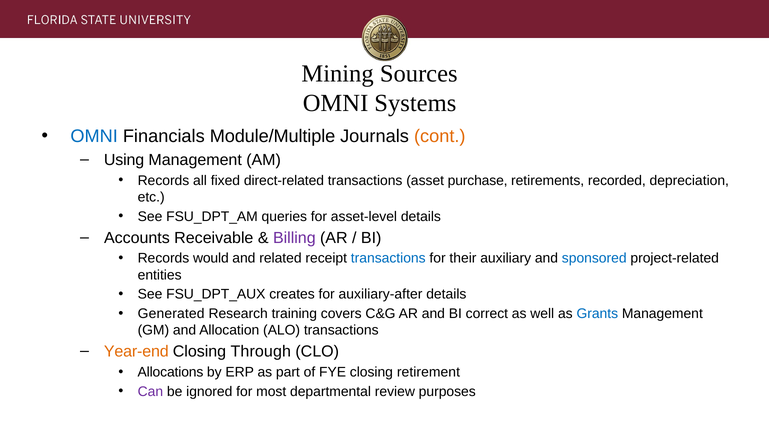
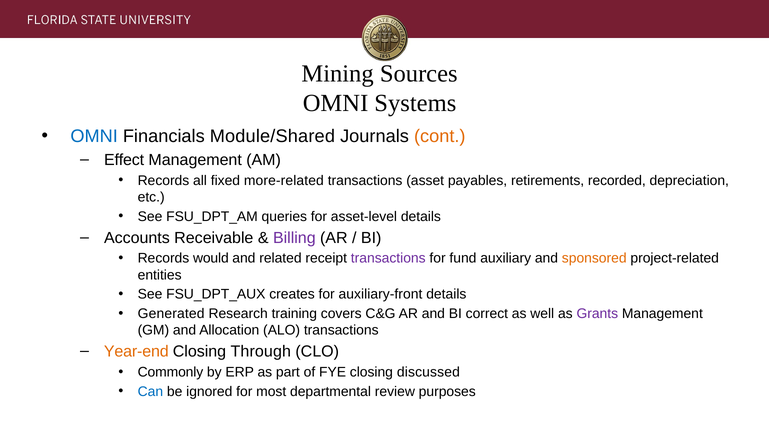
Module/Multiple: Module/Multiple -> Module/Shared
Using: Using -> Effect
direct-related: direct-related -> more-related
purchase: purchase -> payables
transactions at (388, 258) colour: blue -> purple
their: their -> fund
sponsored colour: blue -> orange
auxiliary-after: auxiliary-after -> auxiliary-front
Grants colour: blue -> purple
Allocations: Allocations -> Commonly
retirement: retirement -> discussed
Can colour: purple -> blue
